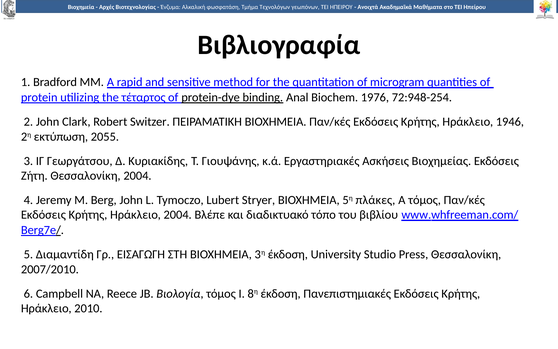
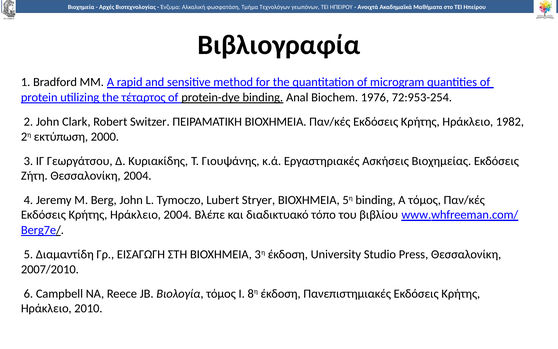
72:948-254: 72:948-254 -> 72:953-254
1946: 1946 -> 1982
2055: 2055 -> 2000
5η πλάκες: πλάκες -> binding
